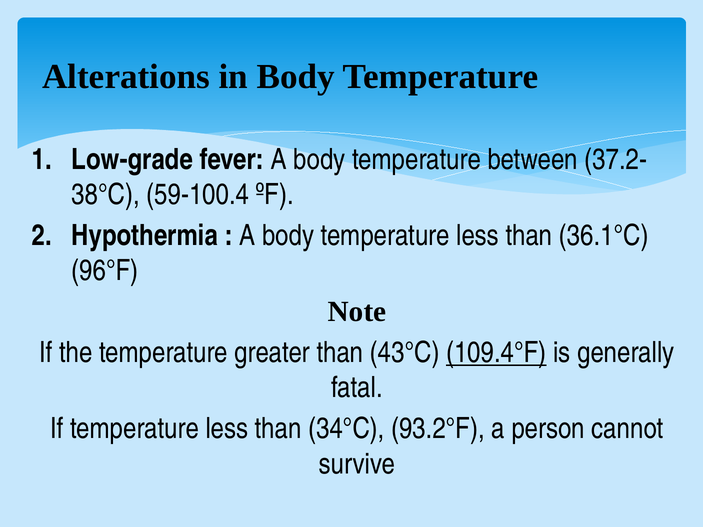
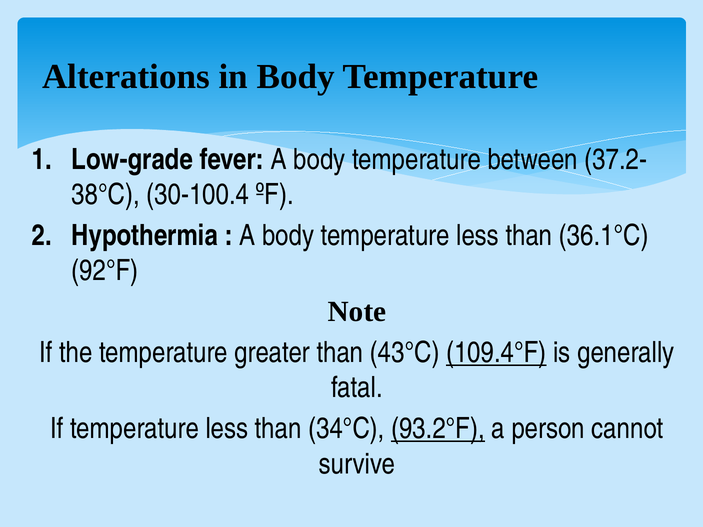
59-100.4: 59-100.4 -> 30-100.4
96°F: 96°F -> 92°F
93.2°F underline: none -> present
